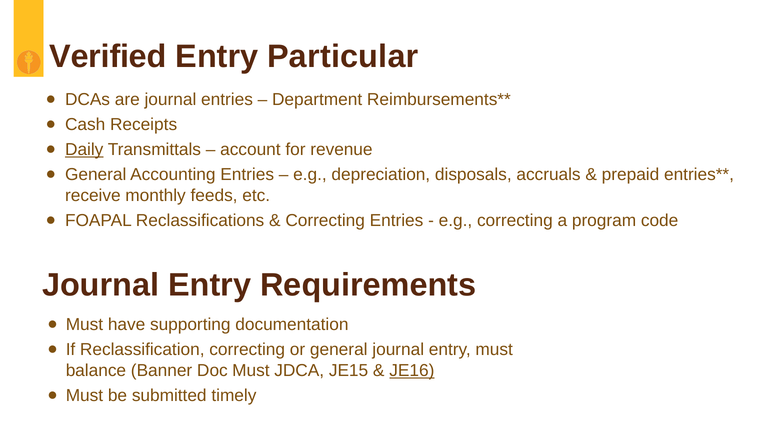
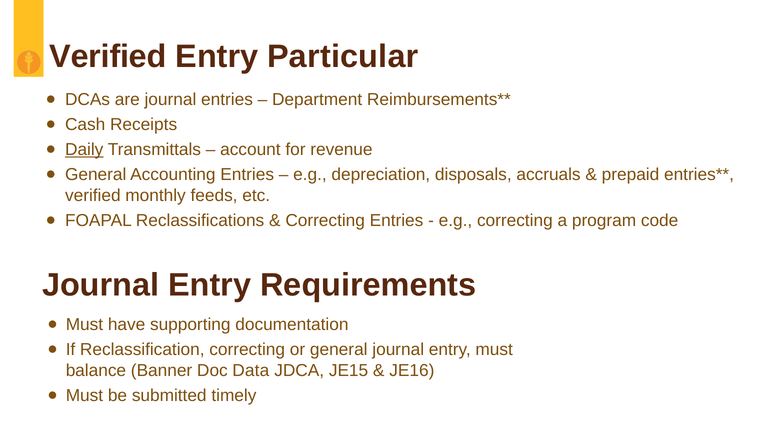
receive at (93, 196): receive -> verified
Doc Must: Must -> Data
JE16 underline: present -> none
